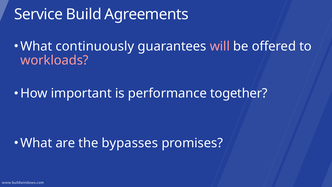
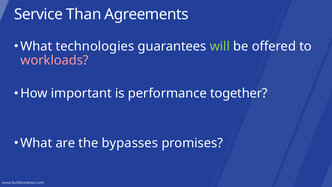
Build: Build -> Than
continuously: continuously -> technologies
will colour: pink -> light green
